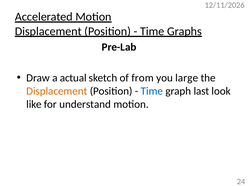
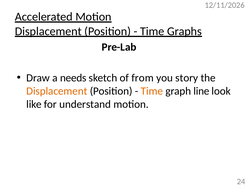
actual: actual -> needs
large: large -> story
Time at (152, 91) colour: blue -> orange
last: last -> line
